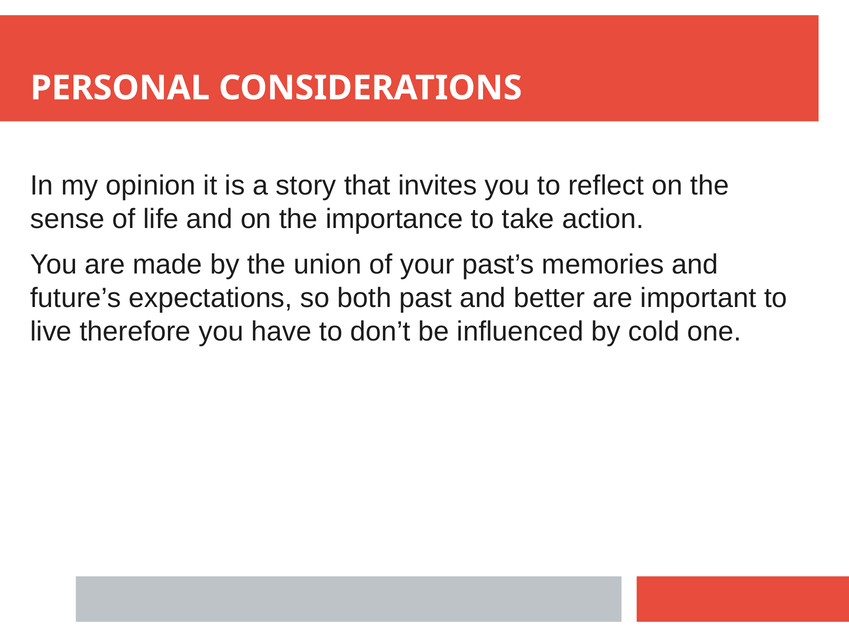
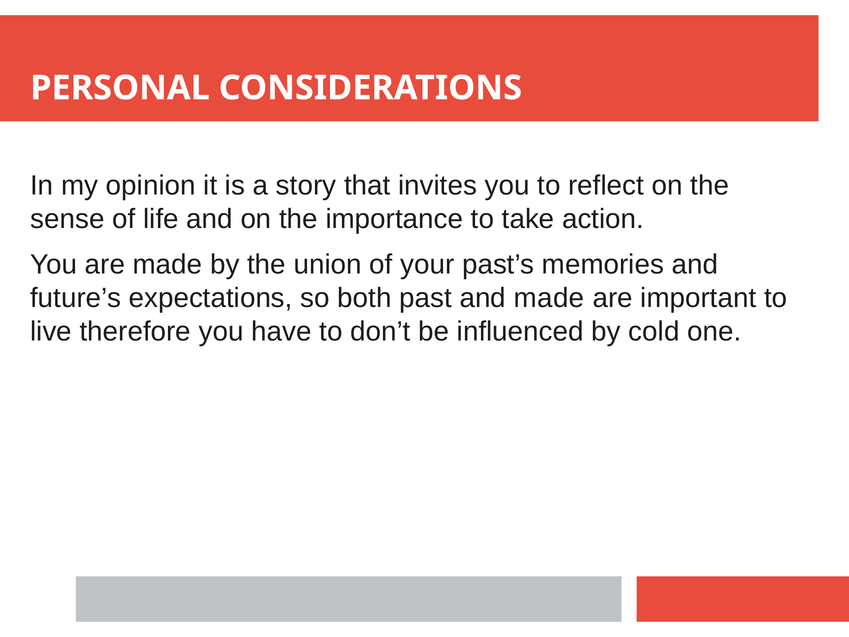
and better: better -> made
